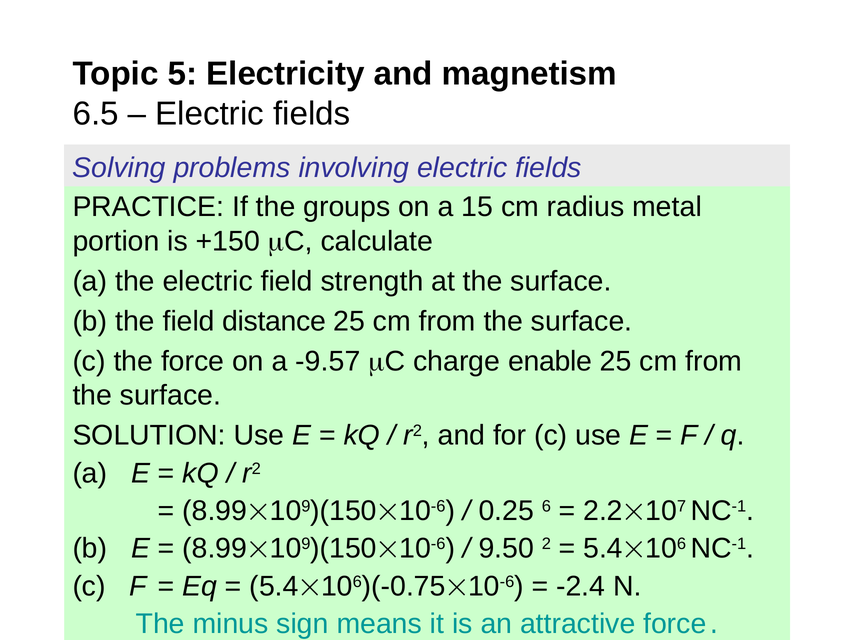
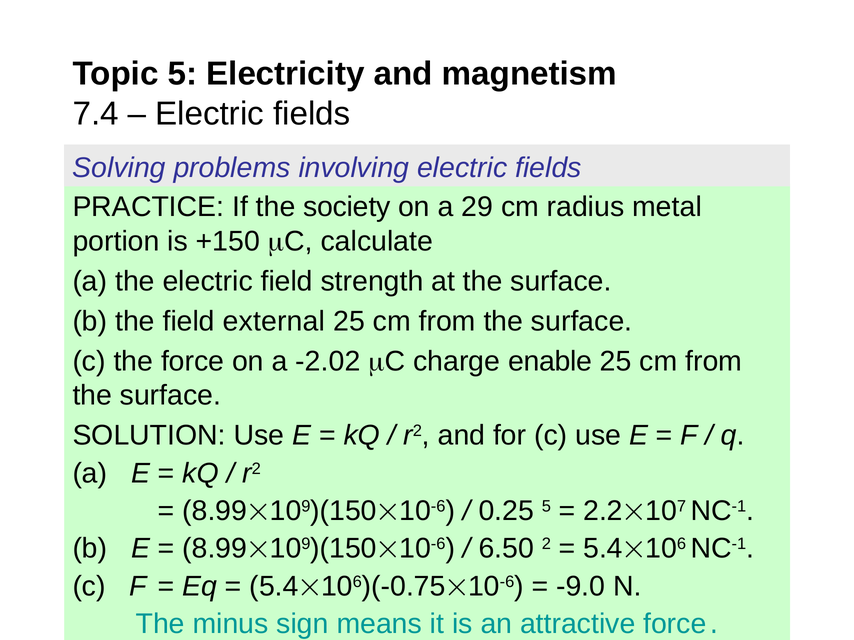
6.5: 6.5 -> 7.4
groups: groups -> society
15: 15 -> 29
distance: distance -> external
-9.57: -9.57 -> -2.02
0.25 6: 6 -> 5
9.50: 9.50 -> 6.50
-2.4: -2.4 -> -9.0
